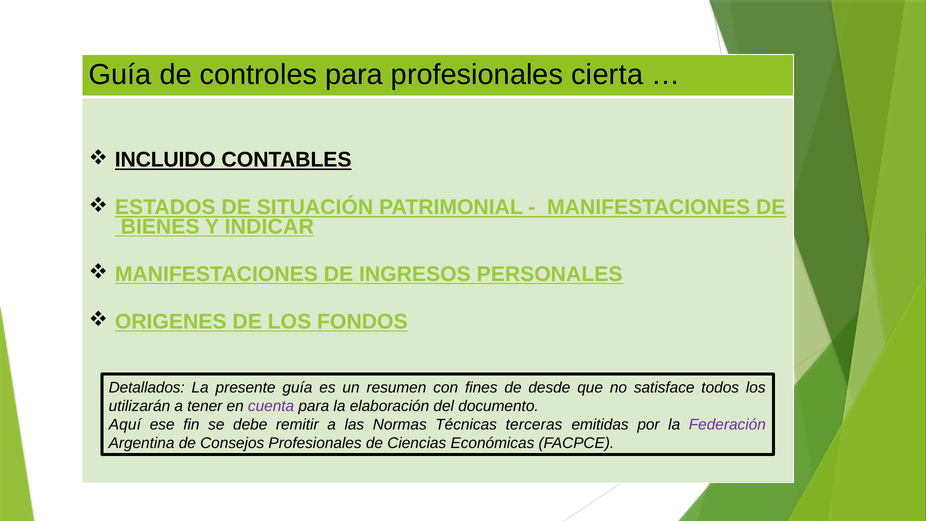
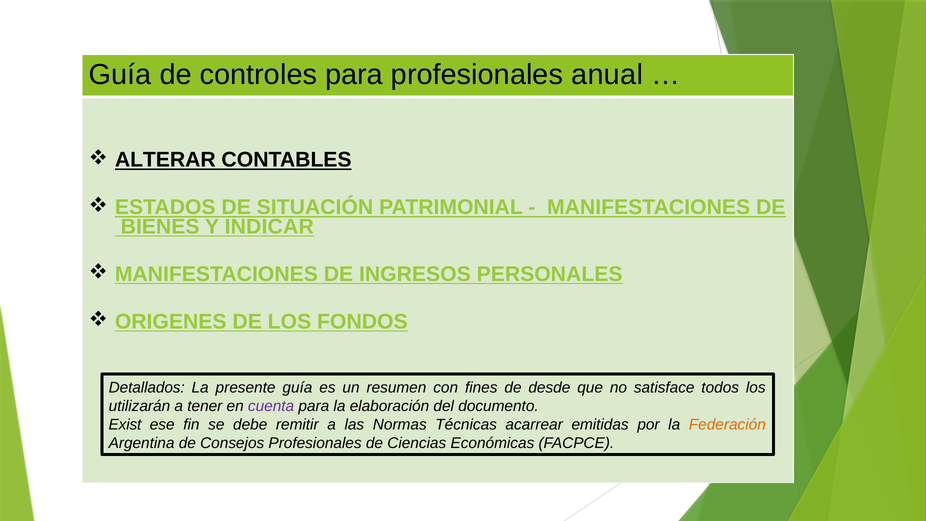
cierta: cierta -> anual
INCLUIDO: INCLUIDO -> ALTERAR
Aquí: Aquí -> Exist
terceras: terceras -> acarrear
Federación colour: purple -> orange
